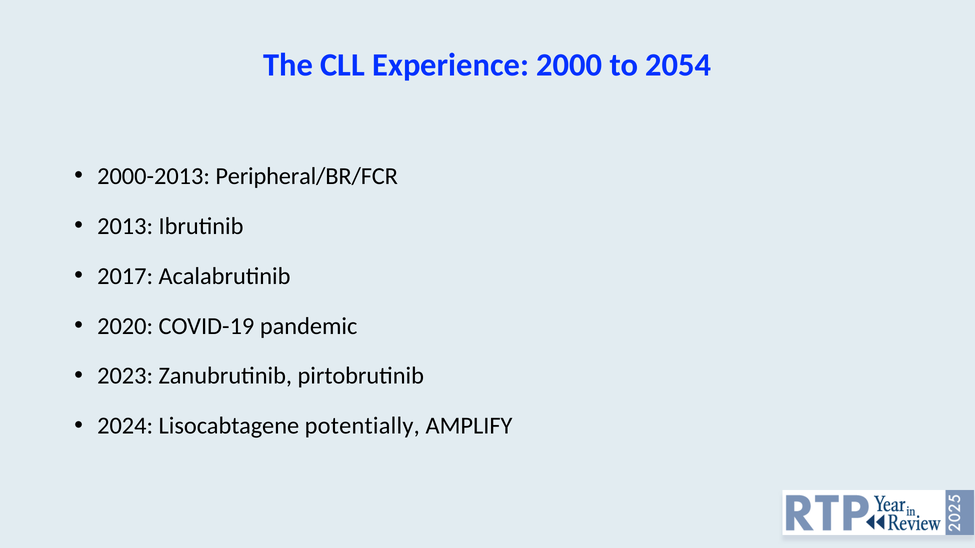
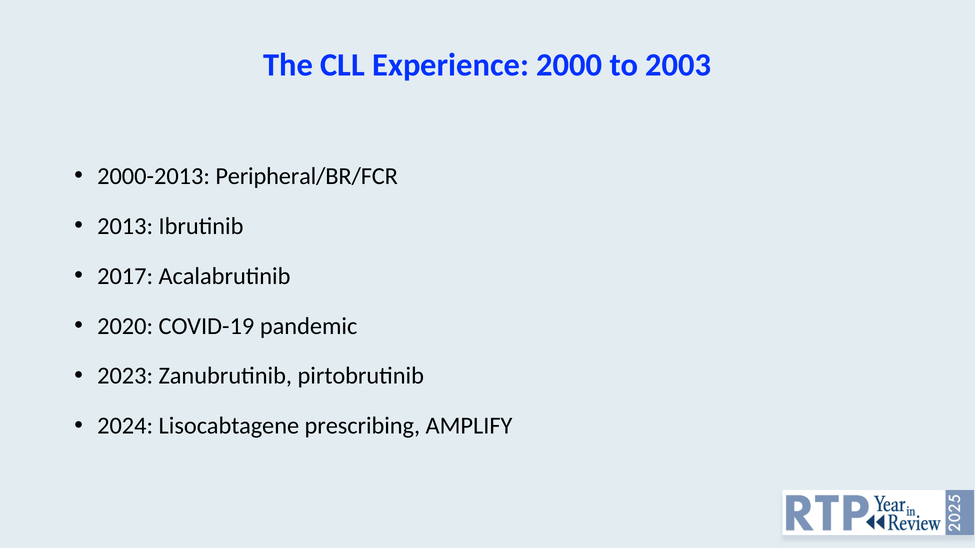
2054: 2054 -> 2003
potentially: potentially -> prescribing
